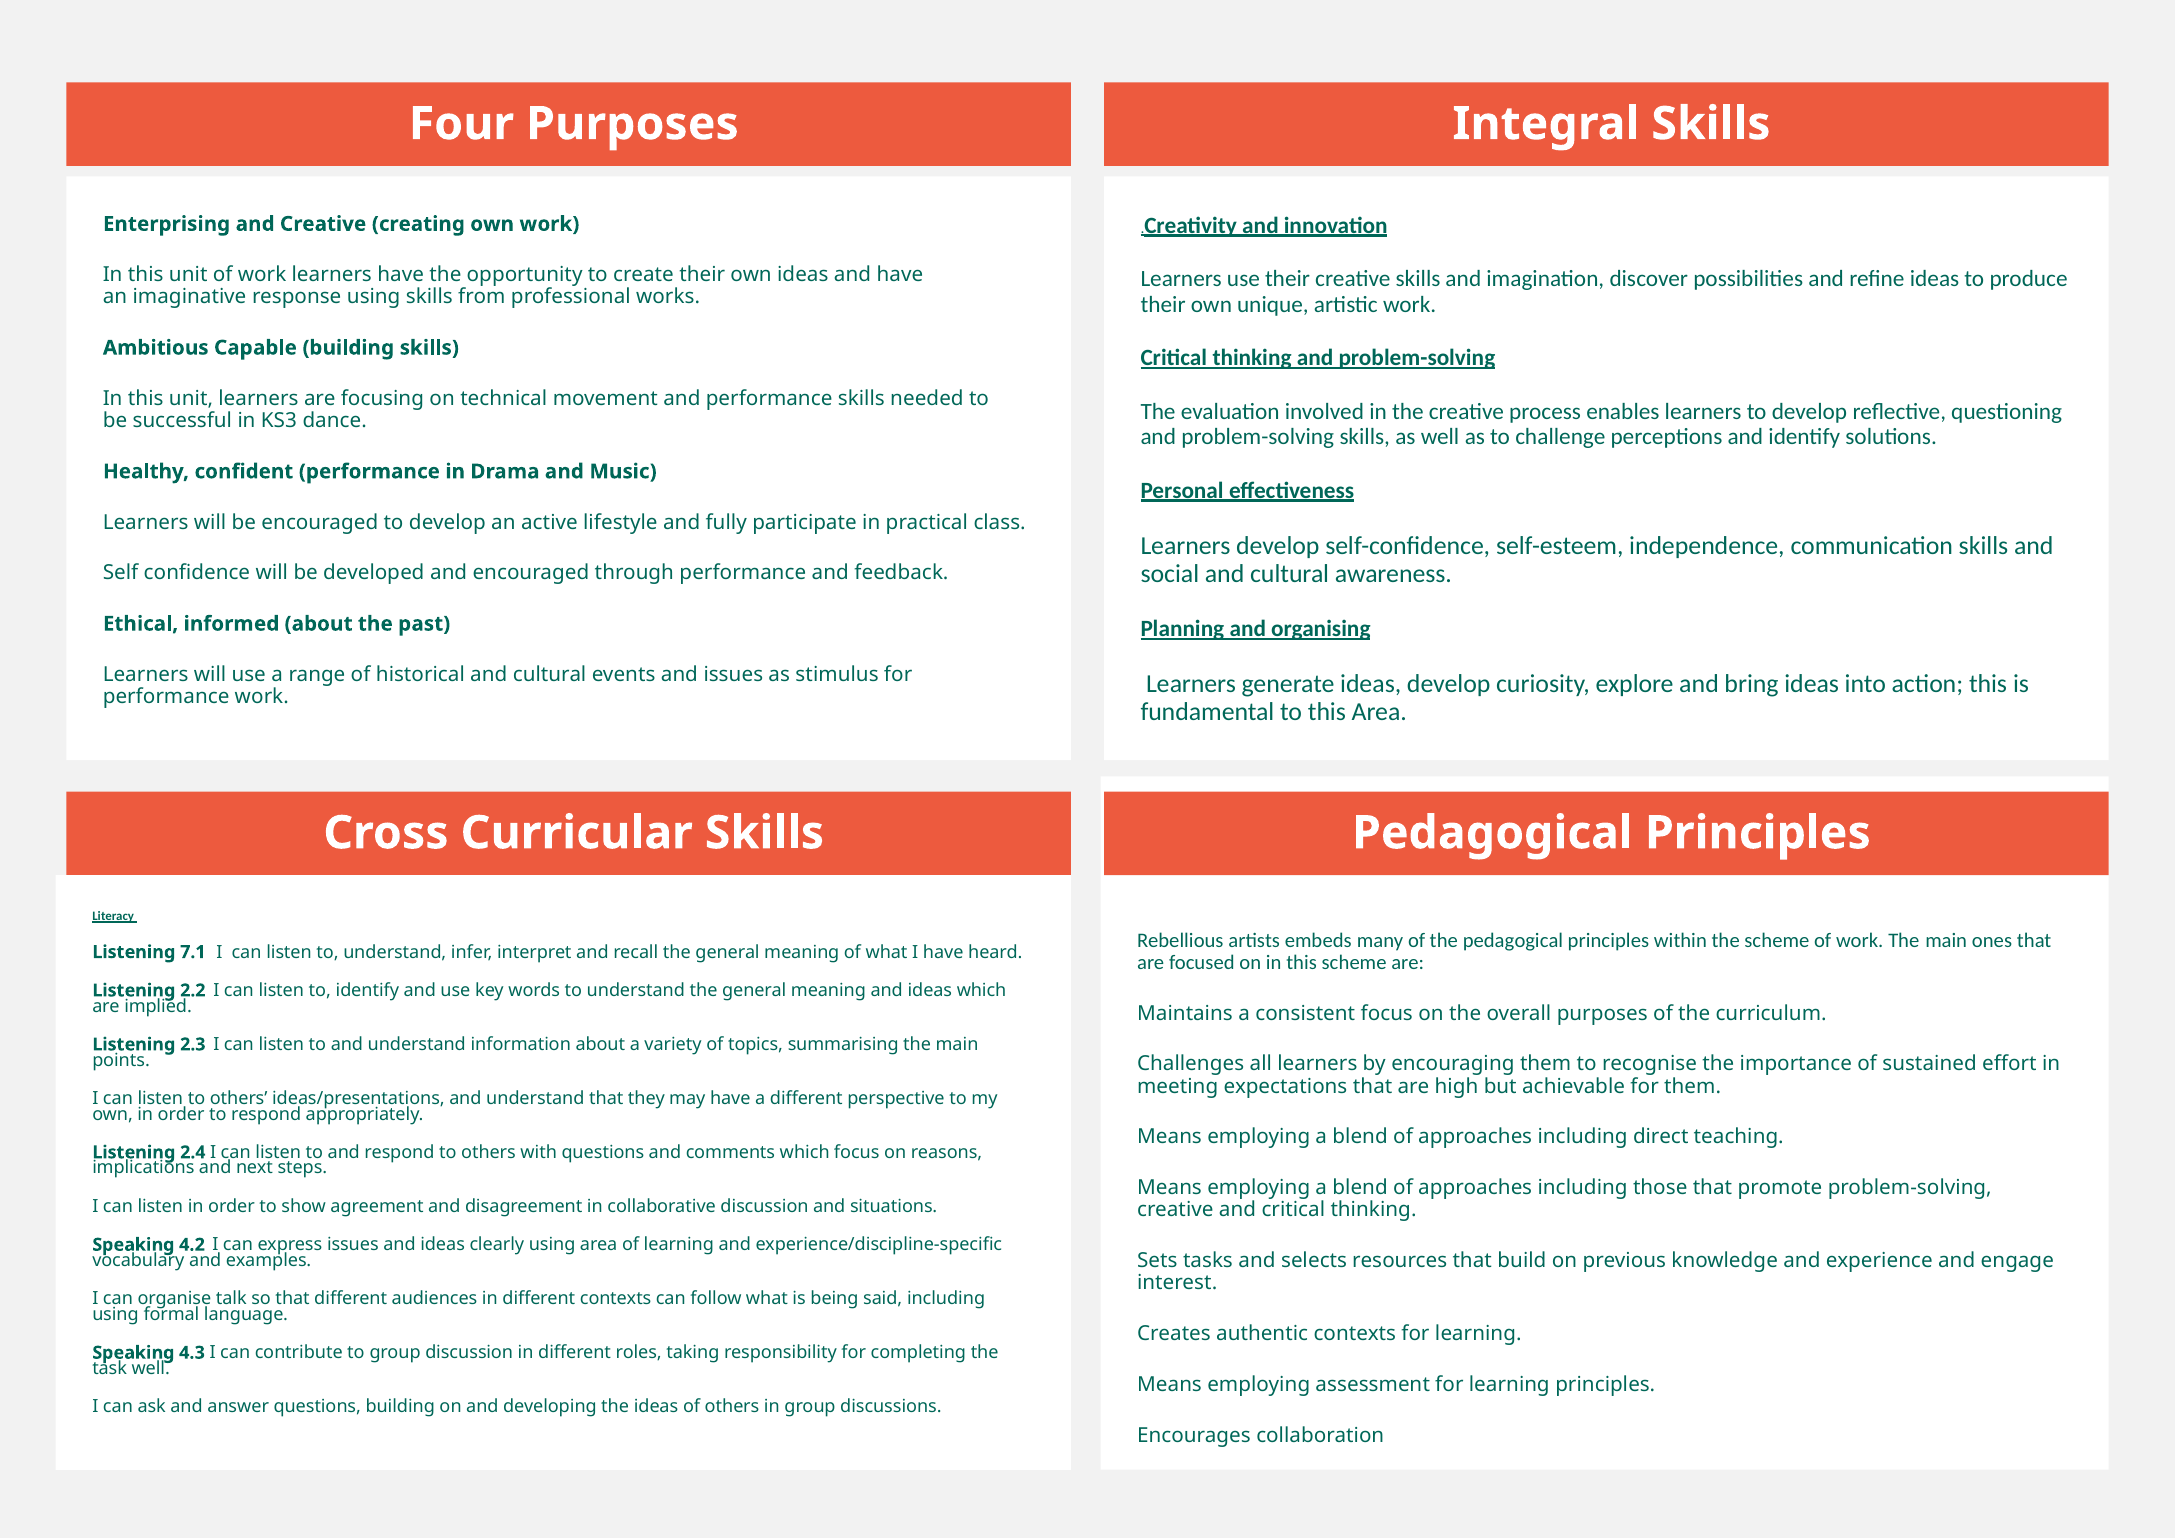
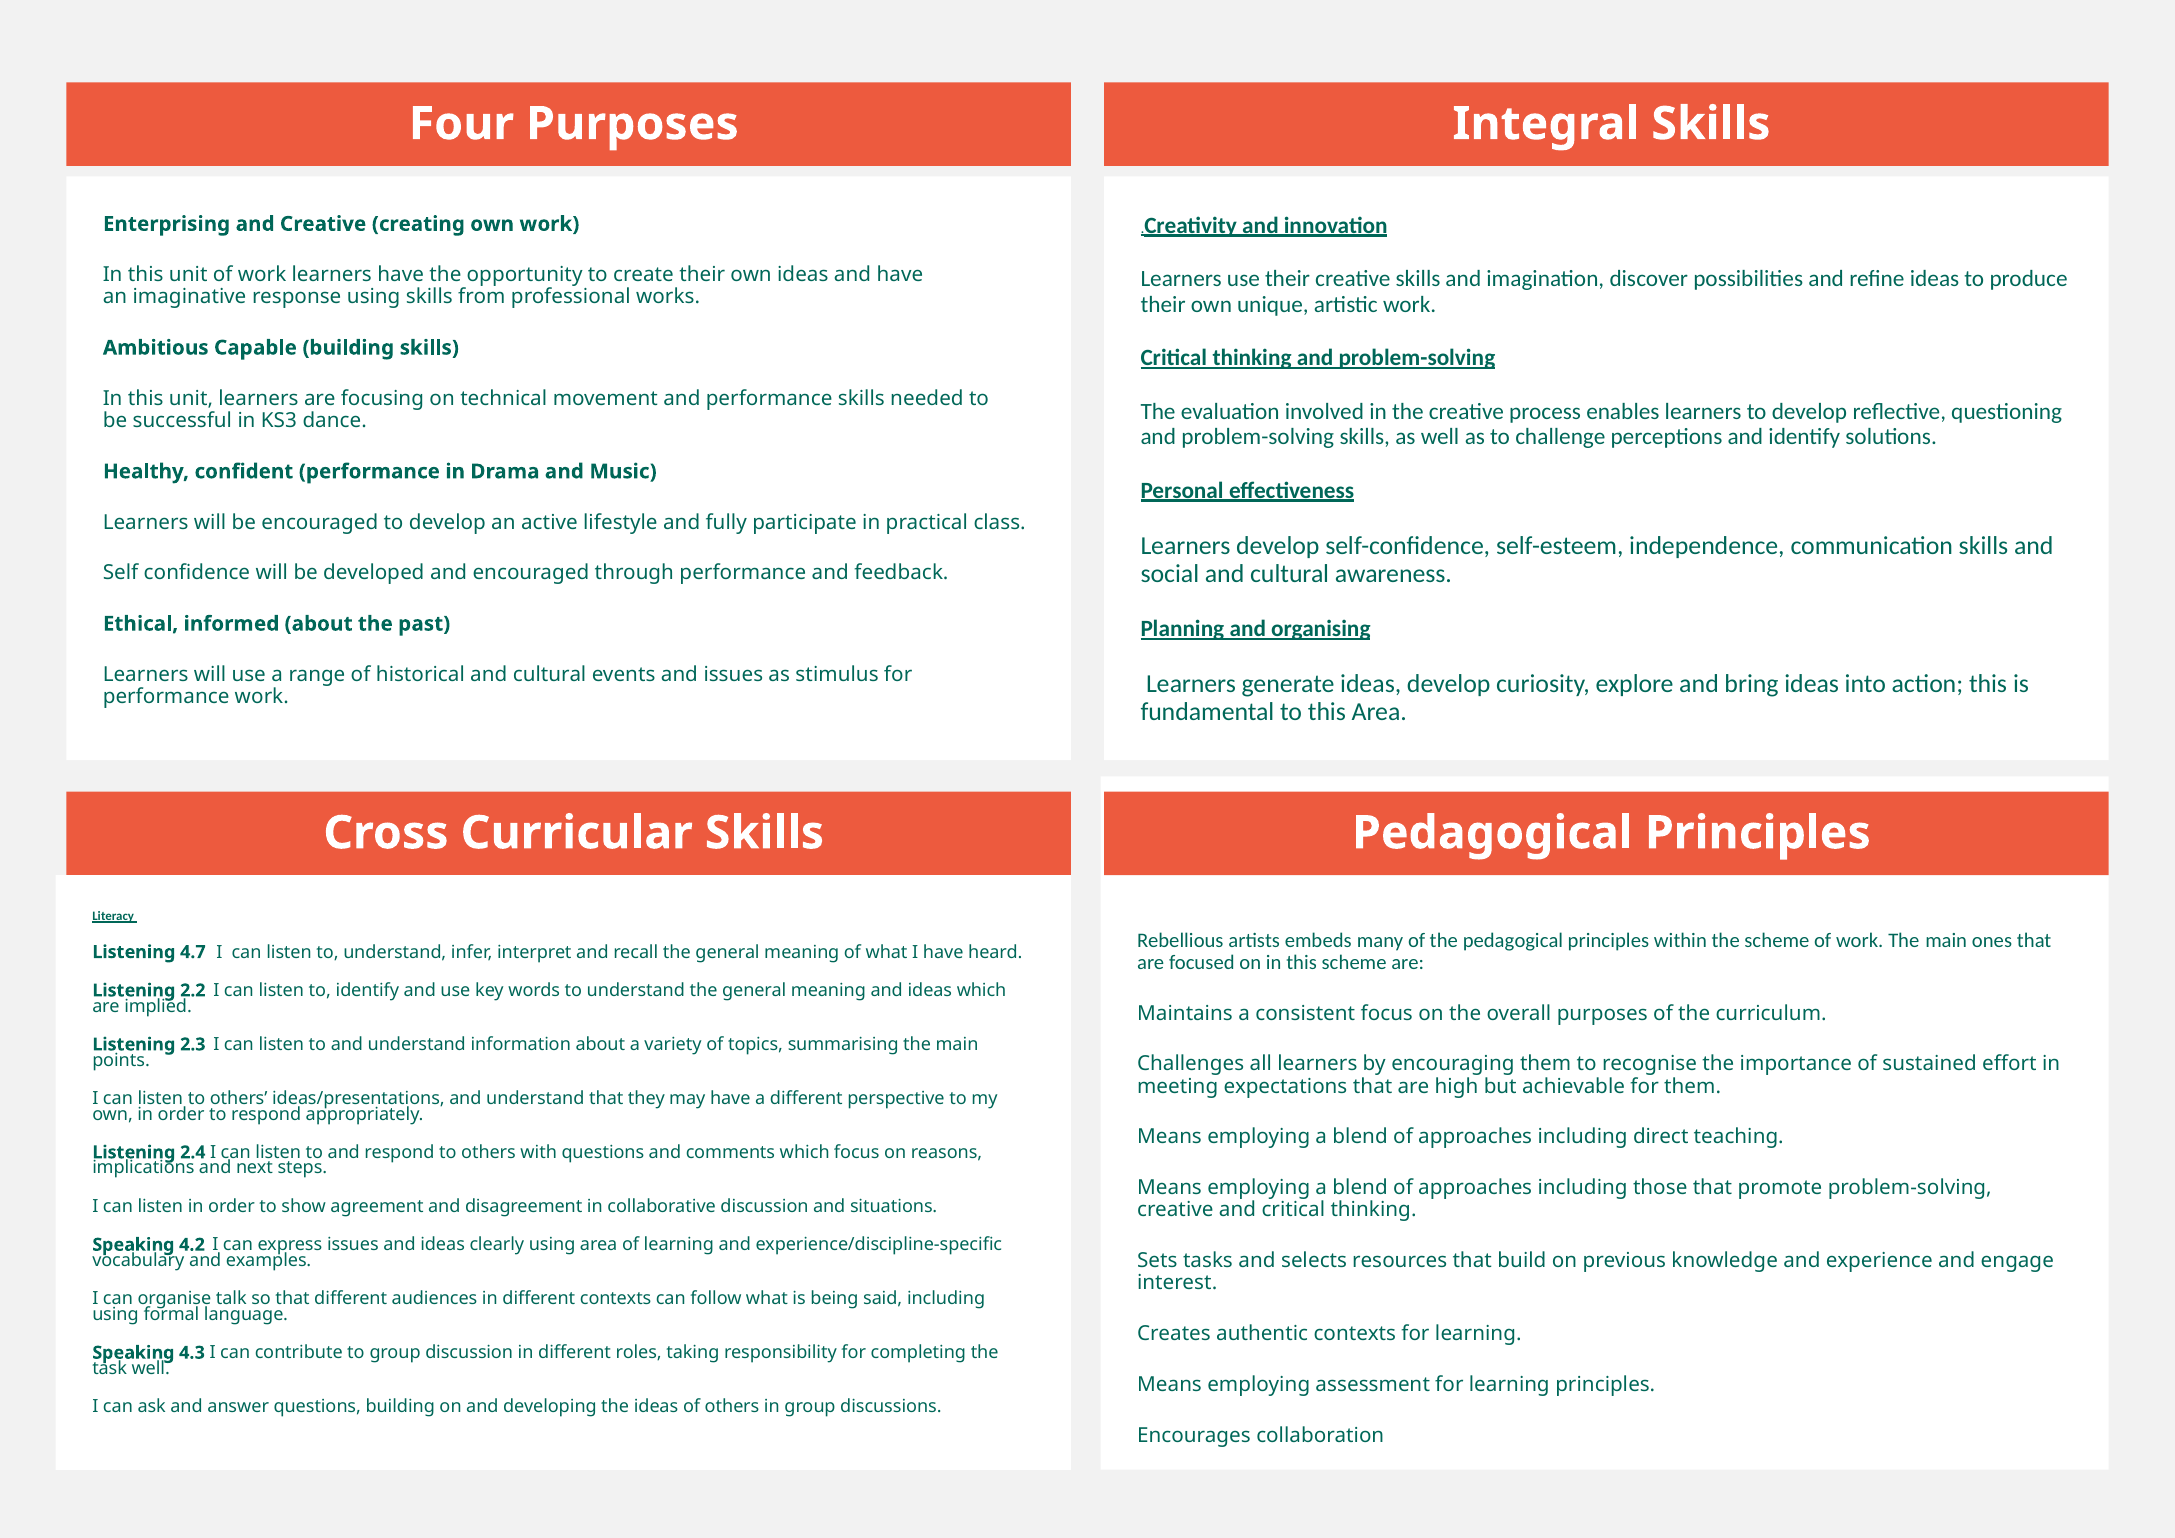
7.1: 7.1 -> 4.7
